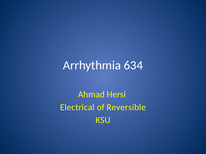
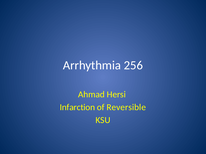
634: 634 -> 256
Electrical: Electrical -> Infarction
